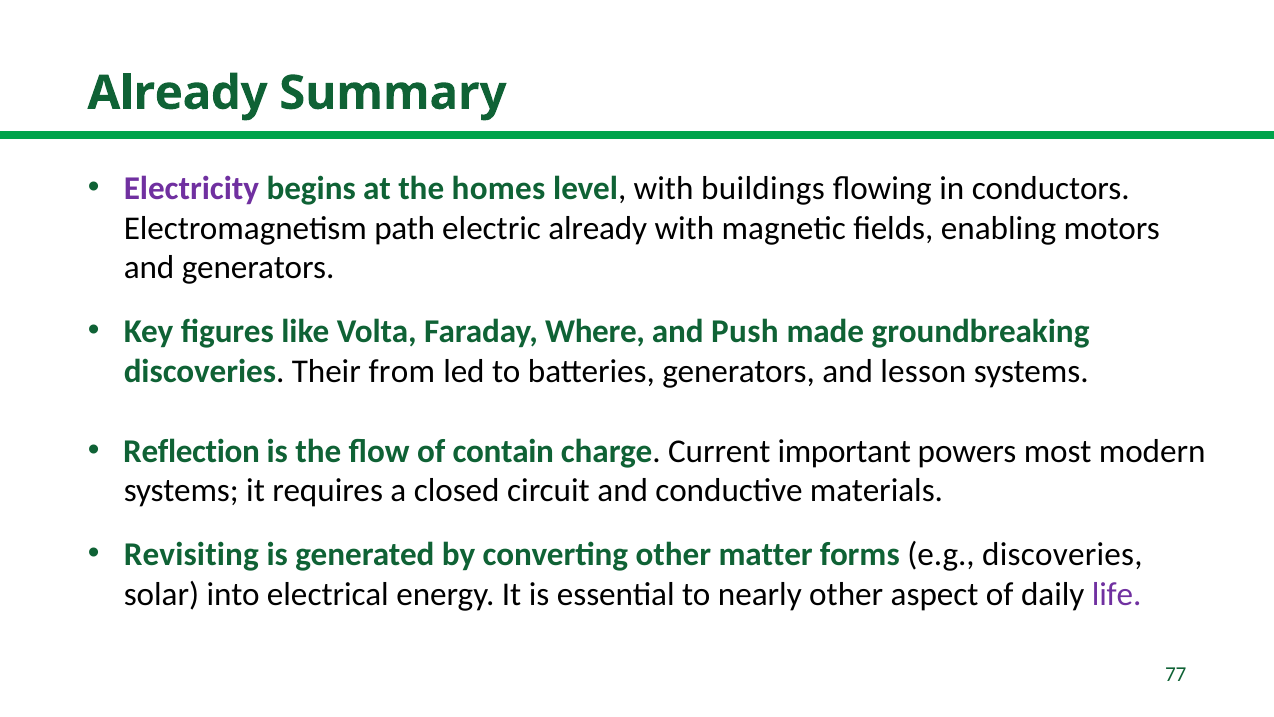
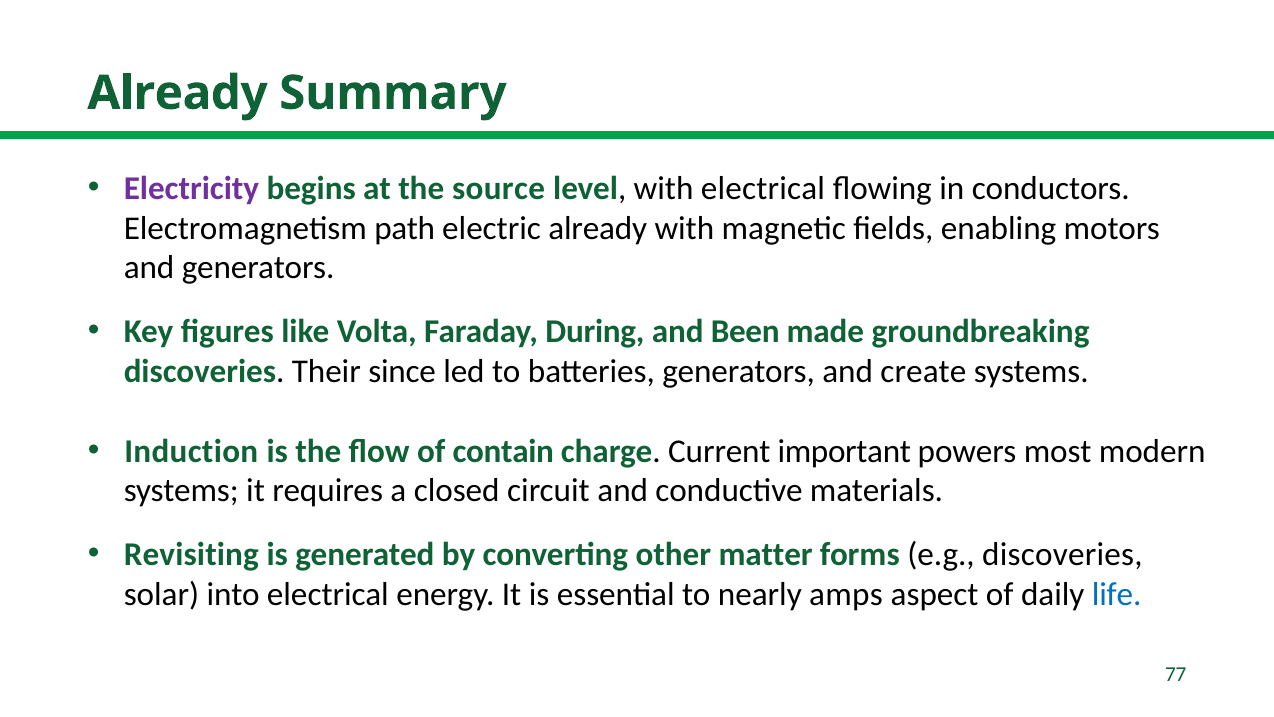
homes: homes -> source
with buildings: buildings -> electrical
Where: Where -> During
Push: Push -> Been
from: from -> since
lesson: lesson -> create
Reflection: Reflection -> Induction
nearly other: other -> amps
life colour: purple -> blue
